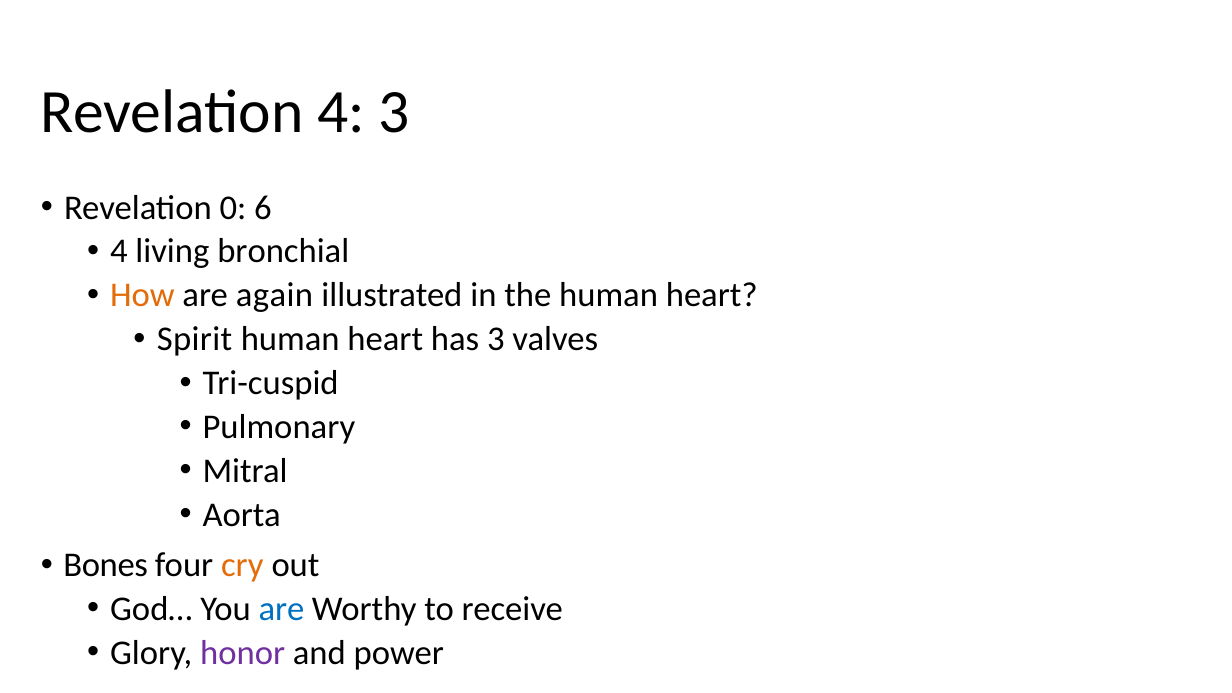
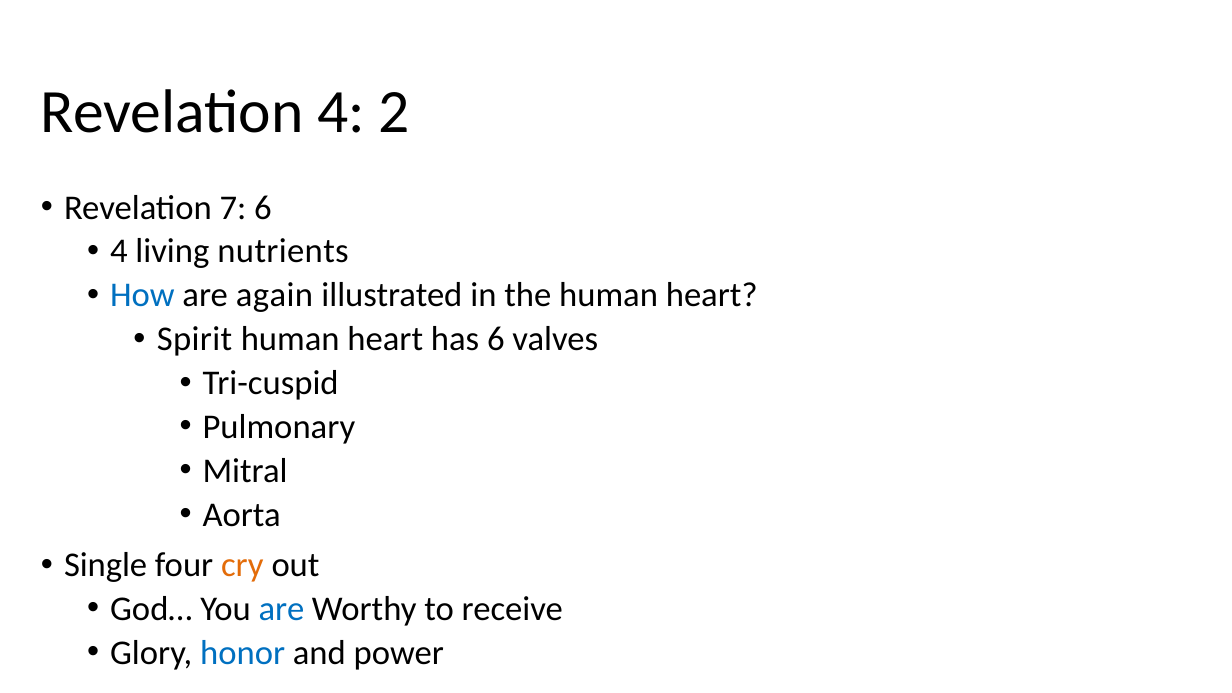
4 3: 3 -> 2
0: 0 -> 7
bronchial: bronchial -> nutrients
How colour: orange -> blue
has 3: 3 -> 6
Bones: Bones -> Single
honor colour: purple -> blue
